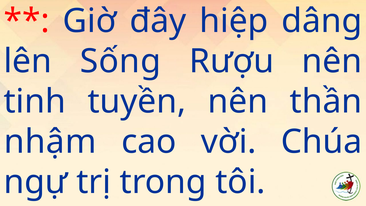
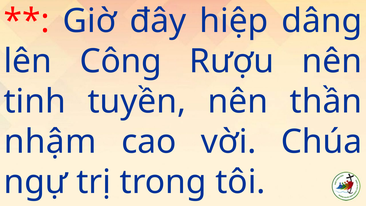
Sống: Sống -> Công
